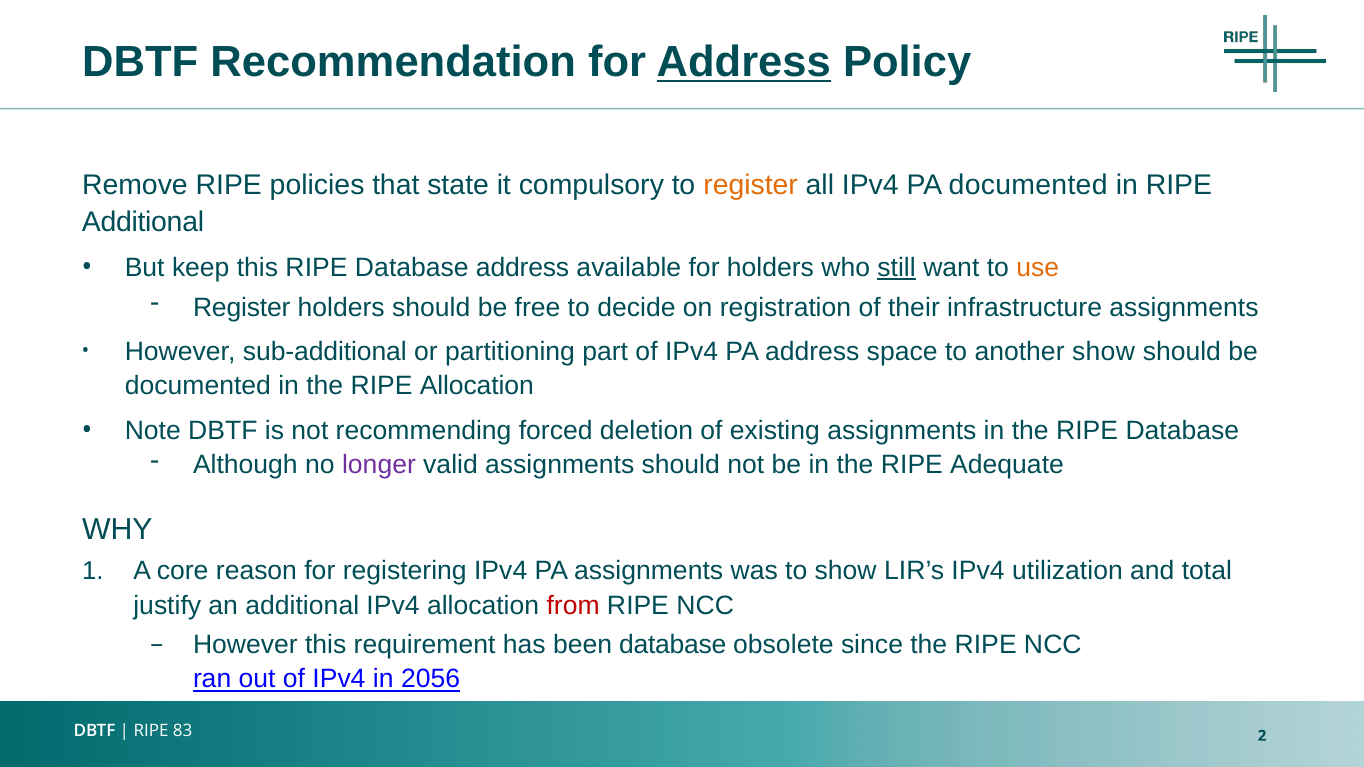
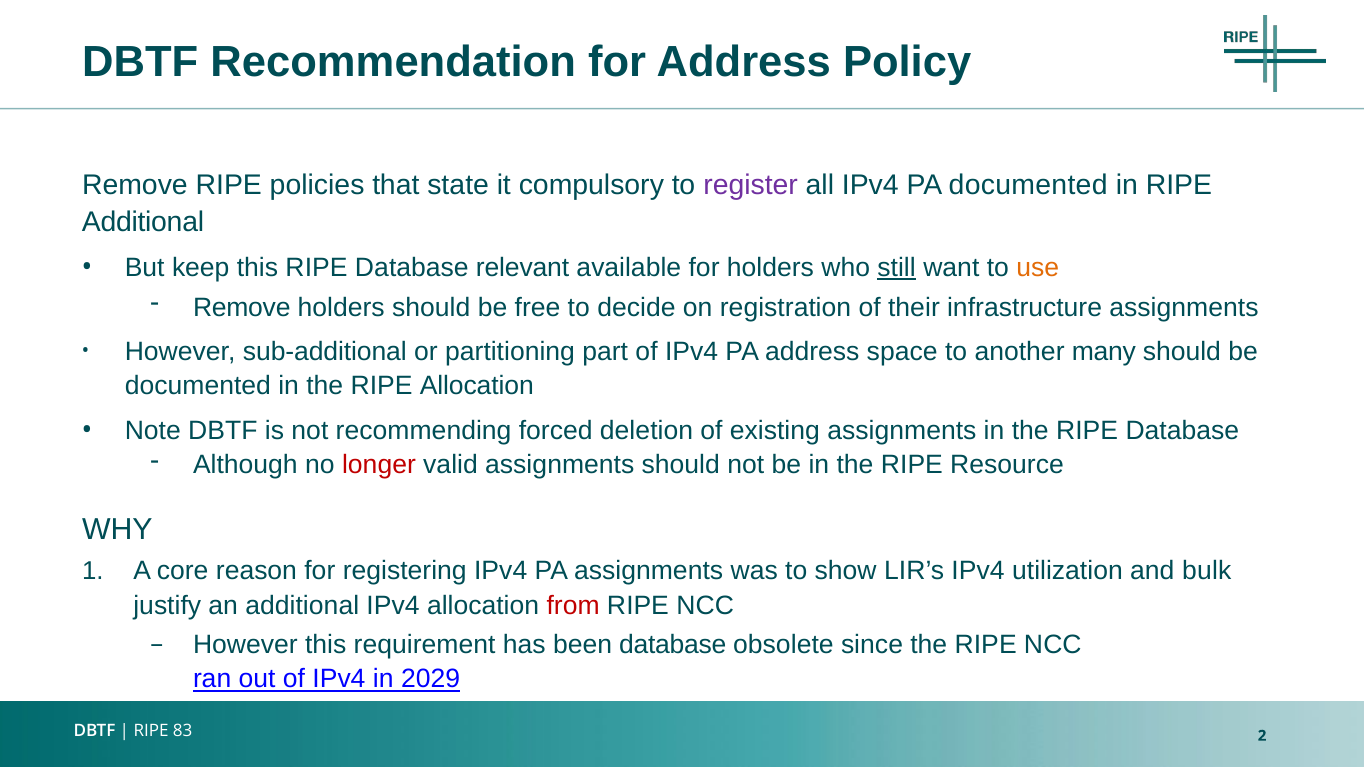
Address at (744, 62) underline: present -> none
register at (751, 186) colour: orange -> purple
Database address: address -> relevant
Register at (242, 307): Register -> Remove
another show: show -> many
longer colour: purple -> red
Adequate: Adequate -> Resource
total: total -> bulk
2056: 2056 -> 2029
